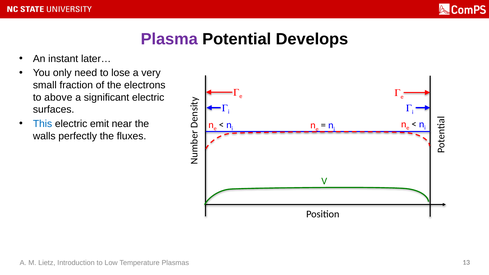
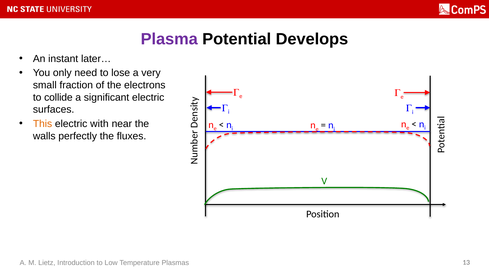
above: above -> collide
This colour: blue -> orange
emit: emit -> with
